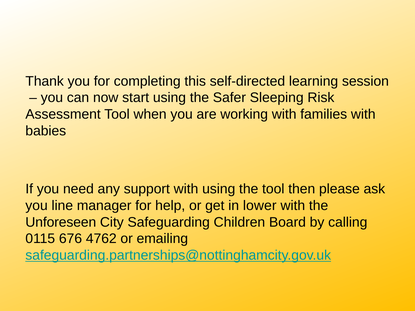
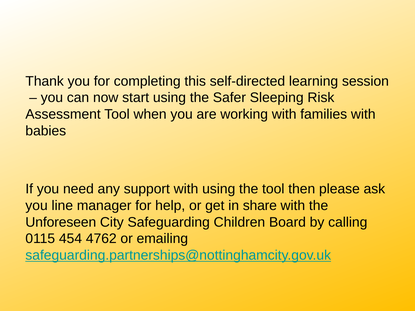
lower: lower -> share
676: 676 -> 454
